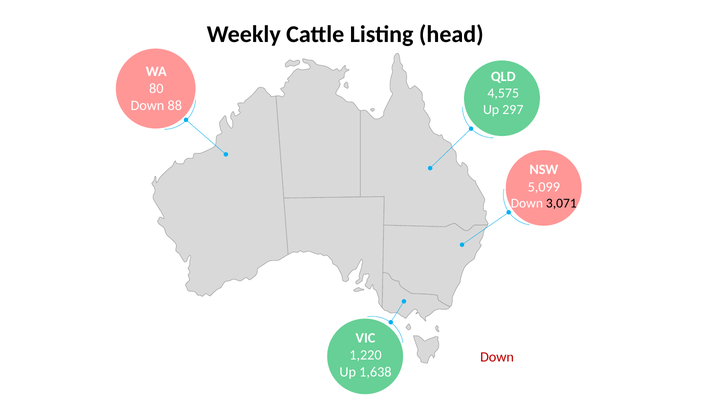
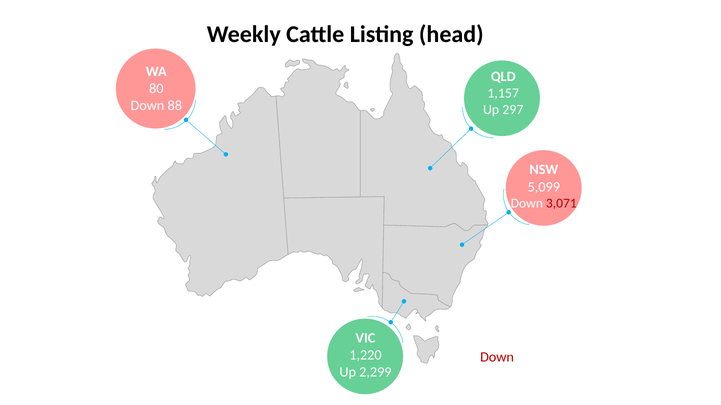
4,575: 4,575 -> 1,157
3,071 colour: black -> red
1,638: 1,638 -> 2,299
